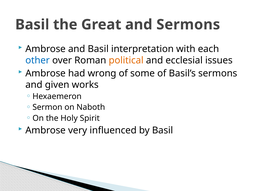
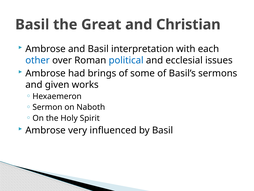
and Sermons: Sermons -> Christian
political colour: orange -> blue
wrong: wrong -> brings
